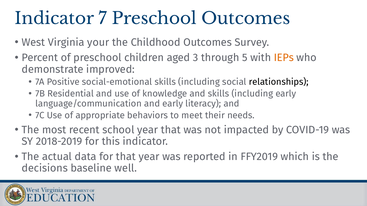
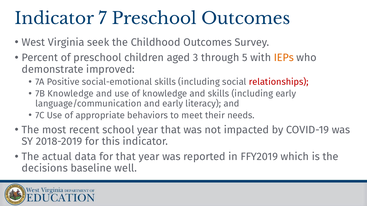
your: your -> seek
relationships colour: black -> red
7B Residential: Residential -> Knowledge
